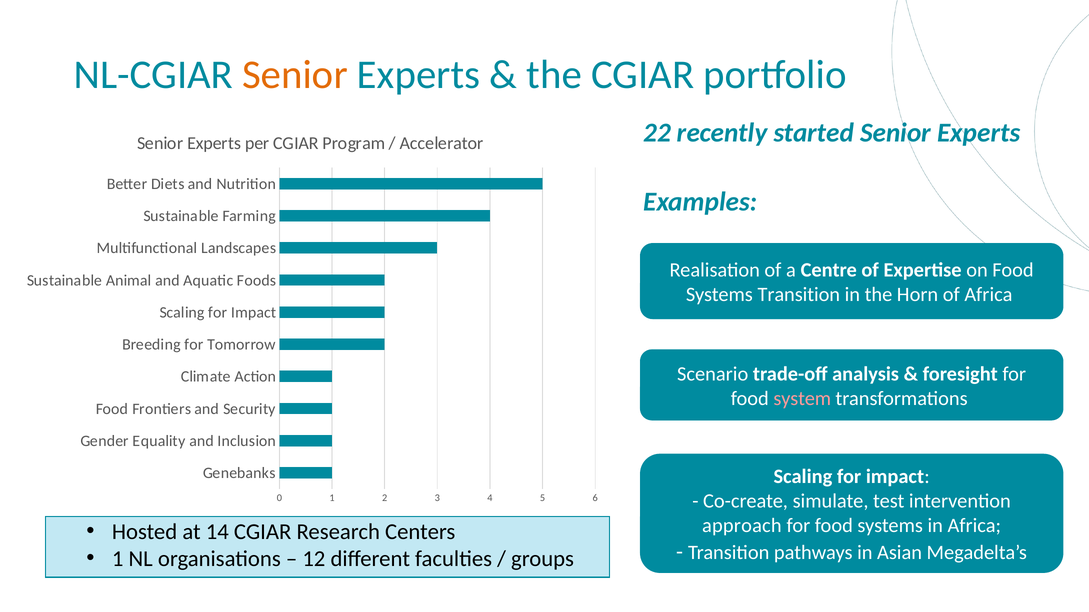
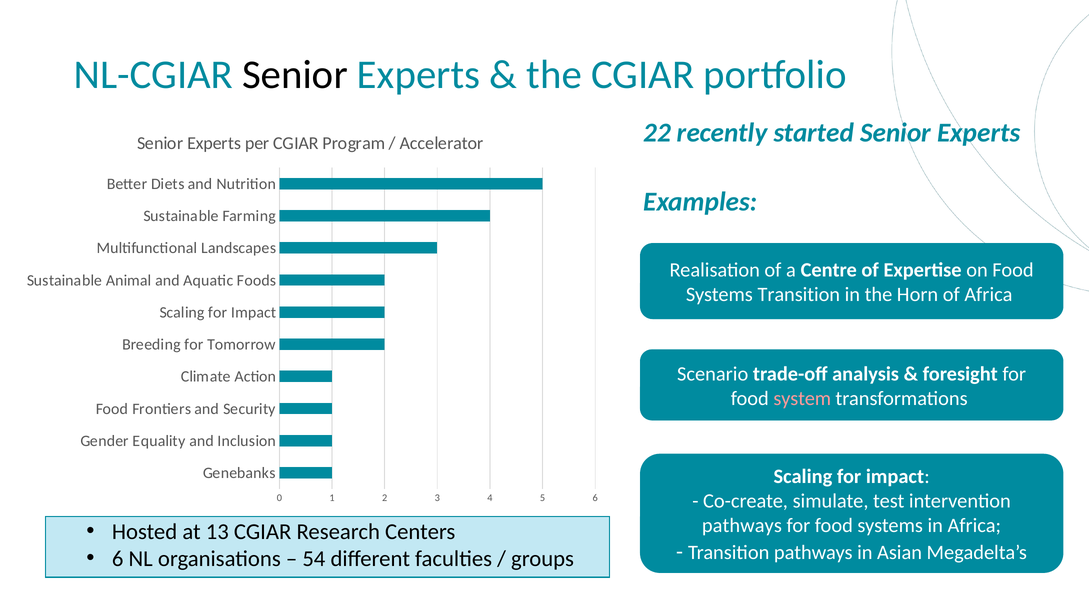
Senior at (295, 75) colour: orange -> black
approach at (742, 526): approach -> pathways
14: 14 -> 13
1 at (118, 559): 1 -> 6
12: 12 -> 54
